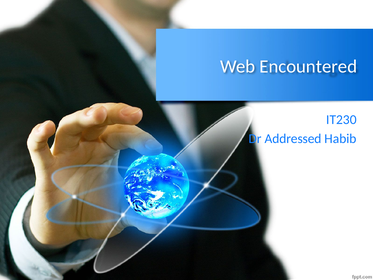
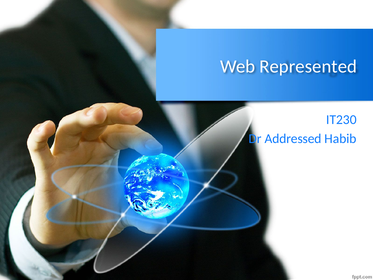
Encountered: Encountered -> Represented
